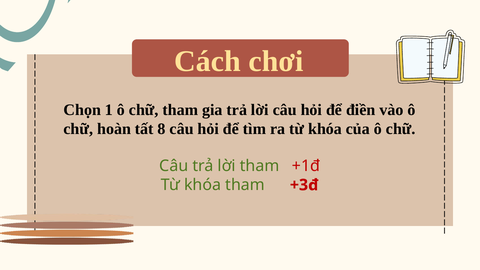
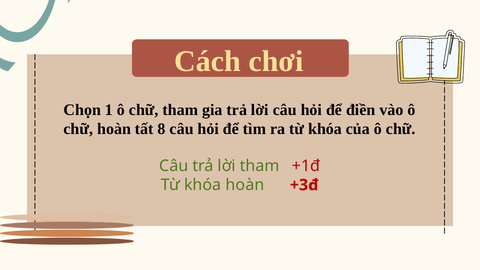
khóa tham: tham -> hoàn
